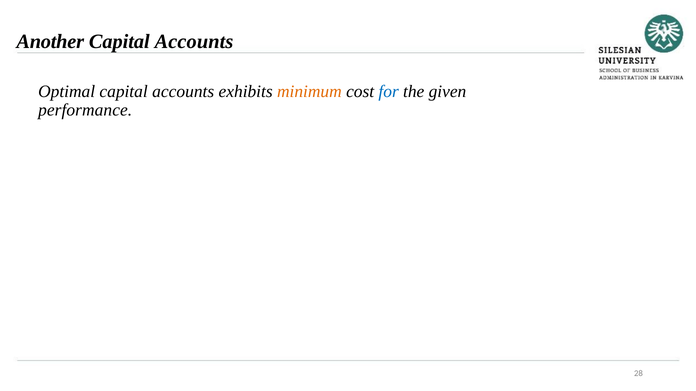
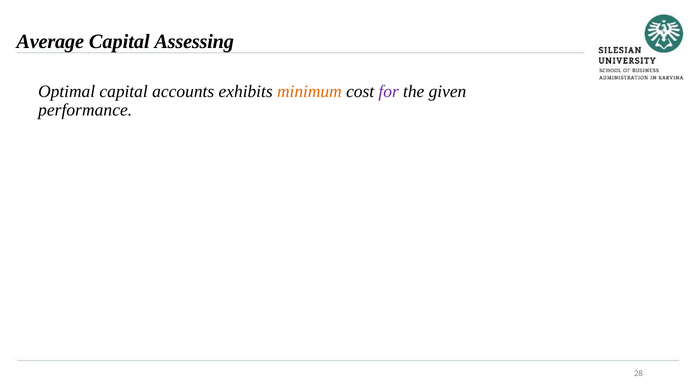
Another: Another -> Average
Accounts at (194, 41): Accounts -> Assessing
for colour: blue -> purple
